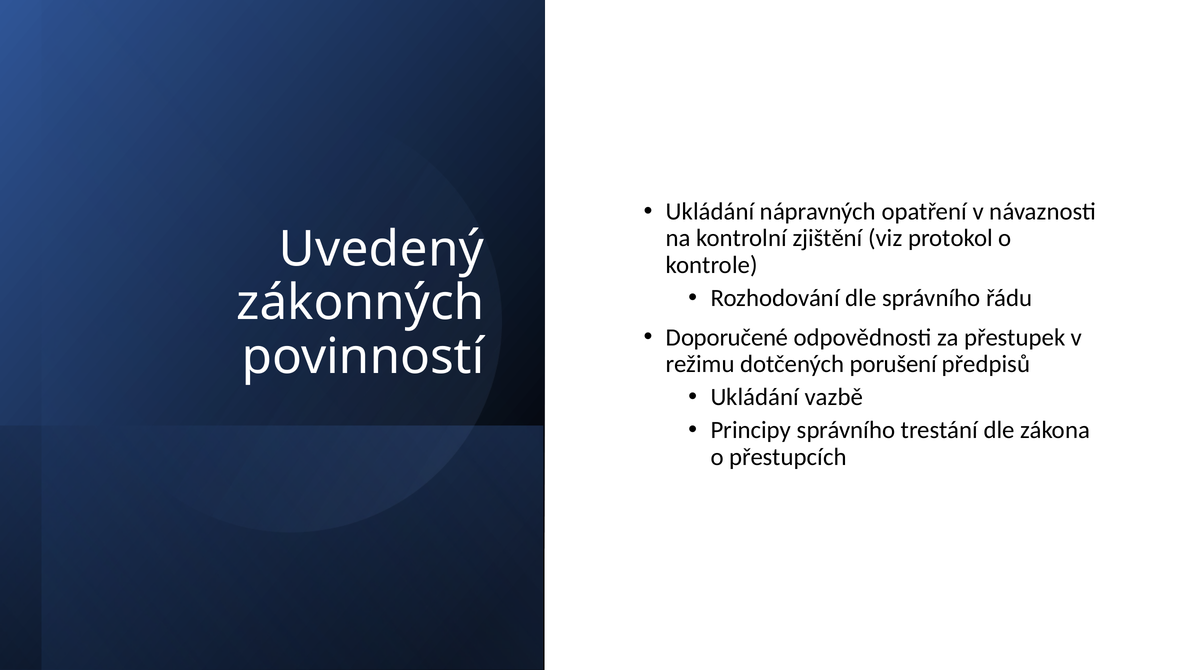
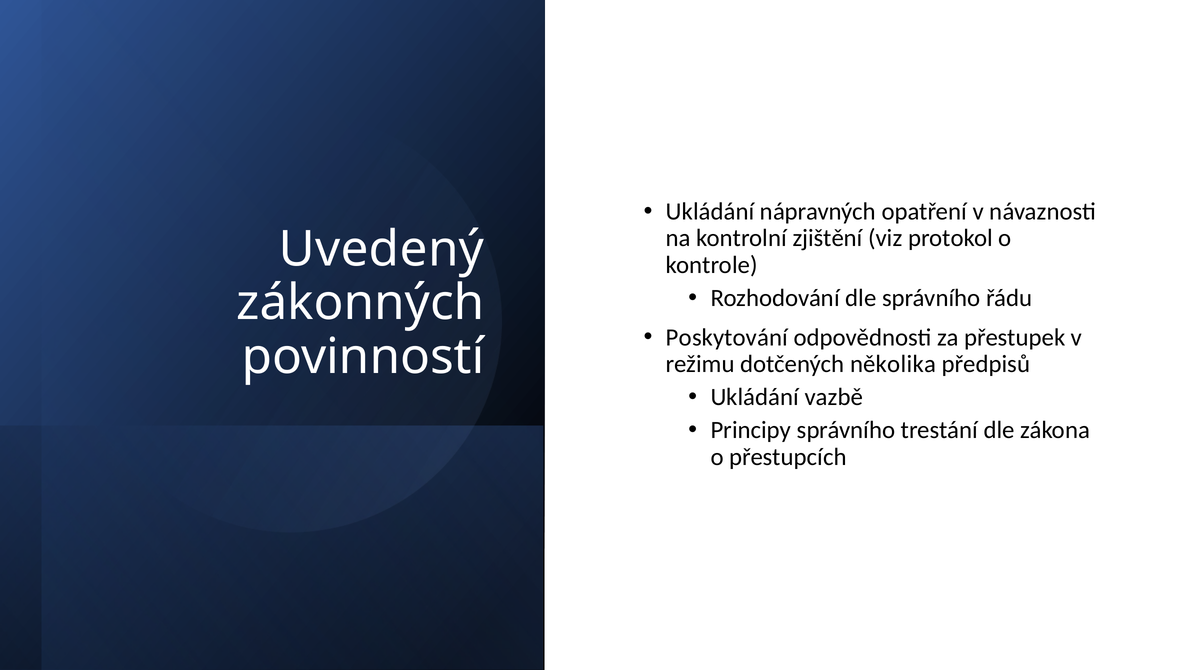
Doporučené: Doporučené -> Poskytování
porušení: porušení -> několika
